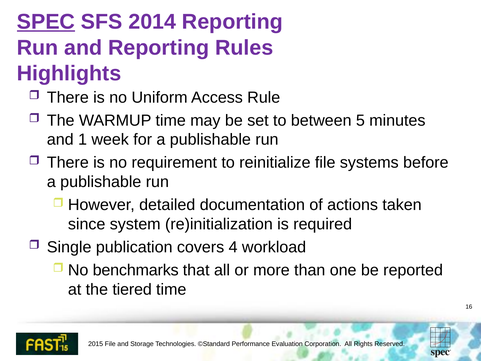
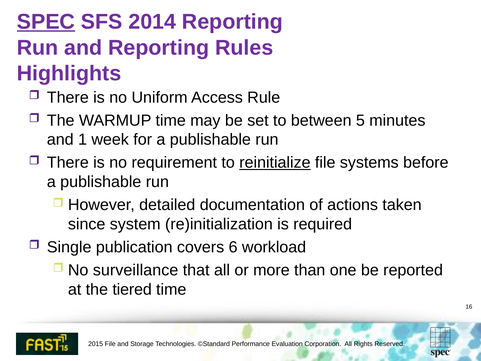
reinitialize underline: none -> present
4: 4 -> 6
benchmarks: benchmarks -> surveillance
